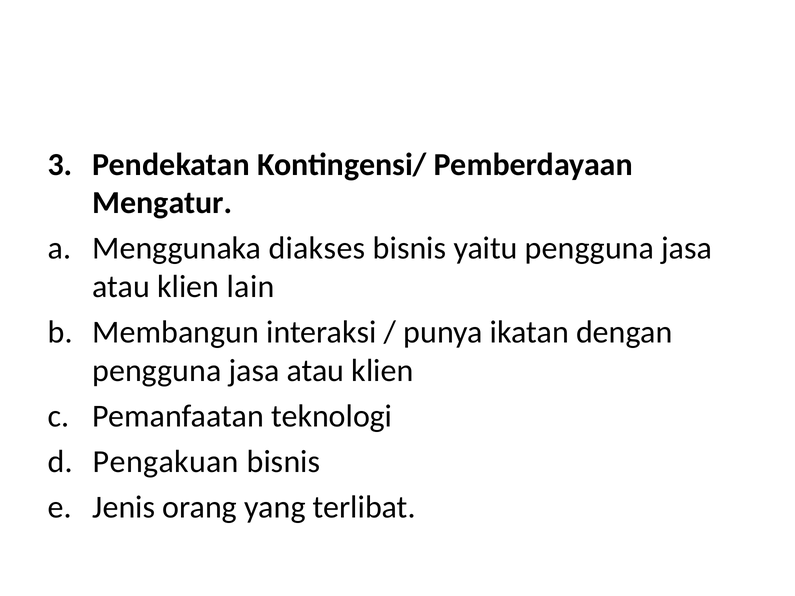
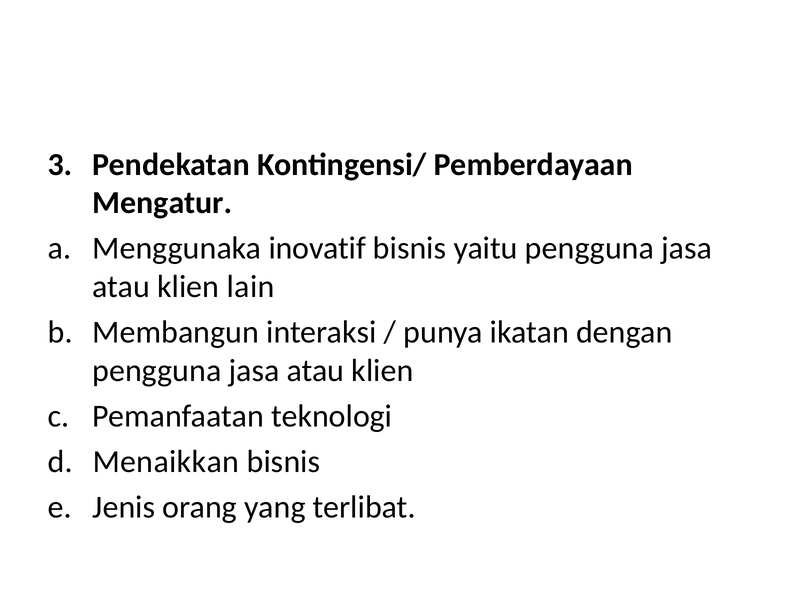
diakses: diakses -> inovatif
Pengakuan: Pengakuan -> Menaikkan
